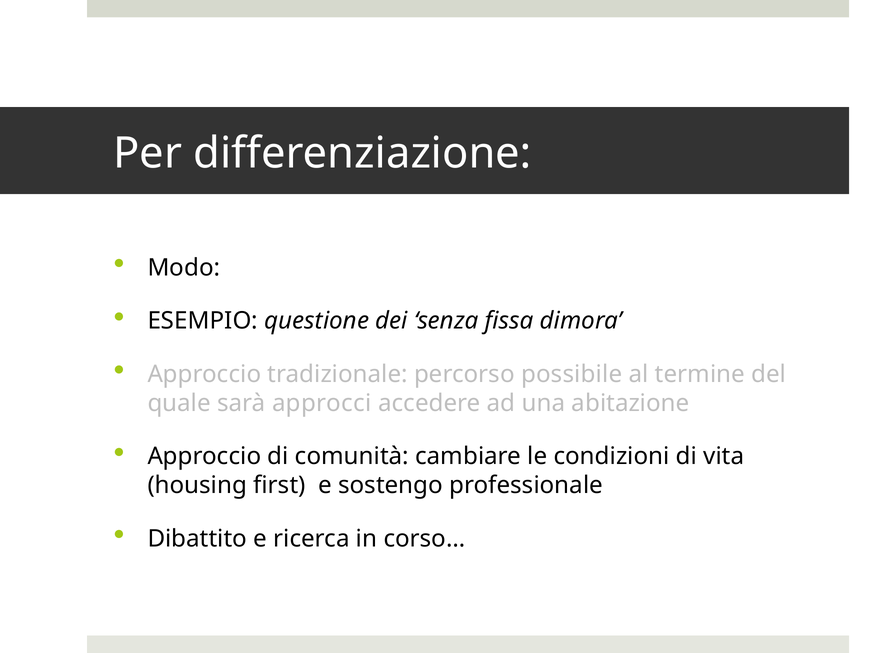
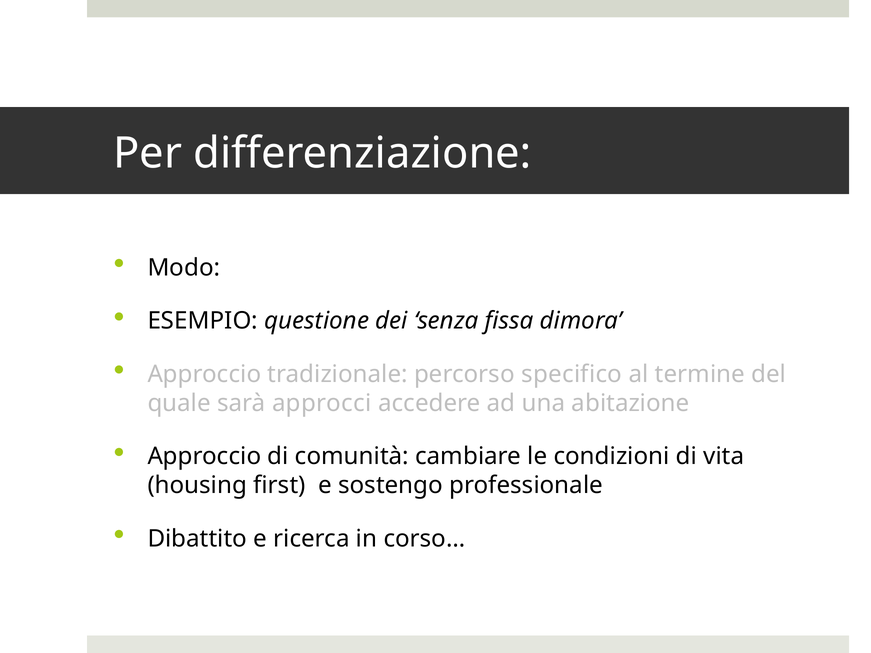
possibile: possibile -> specifico
